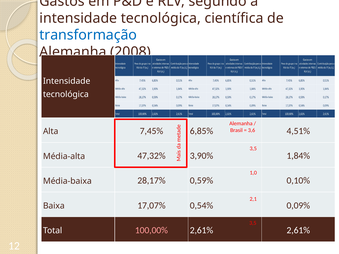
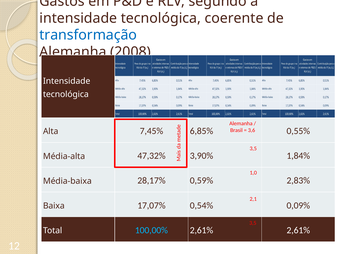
científica: científica -> coerente
4,51%: 4,51% -> 0,55%
0,10%: 0,10% -> 2,83%
100,00% colour: pink -> light blue
